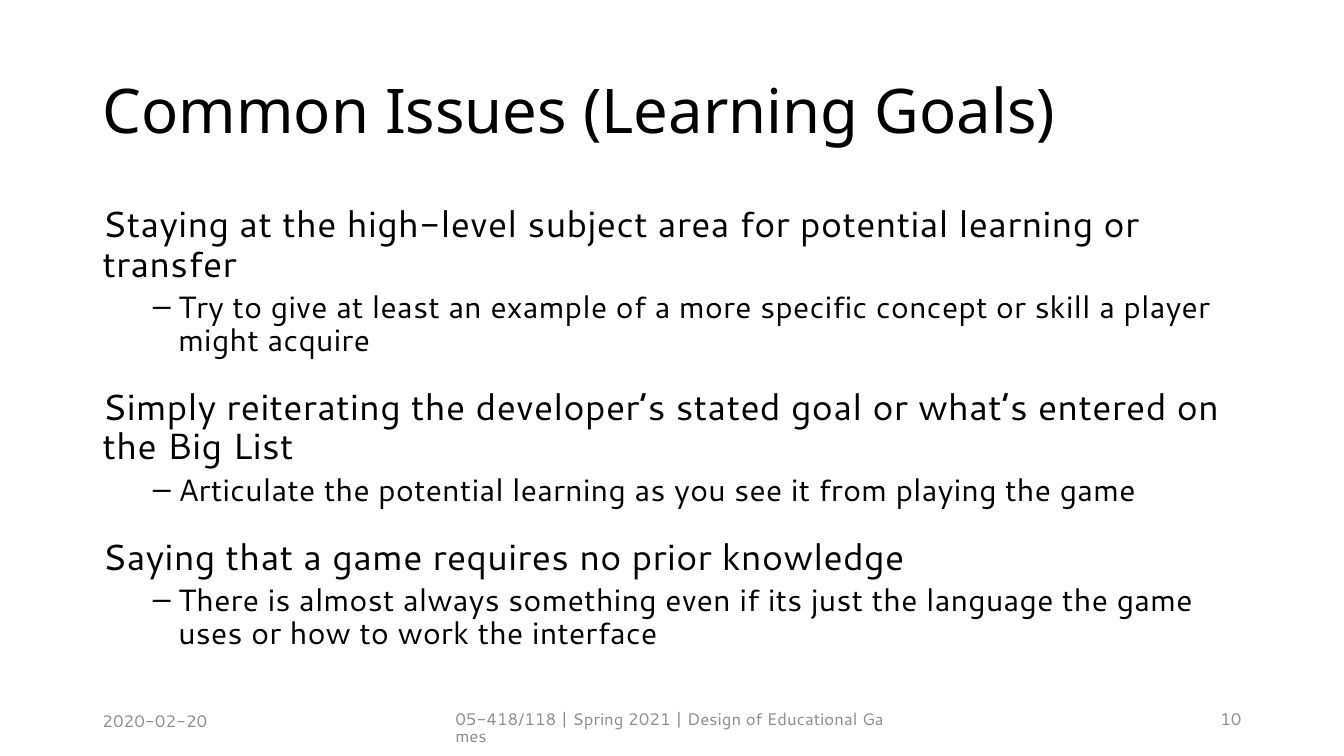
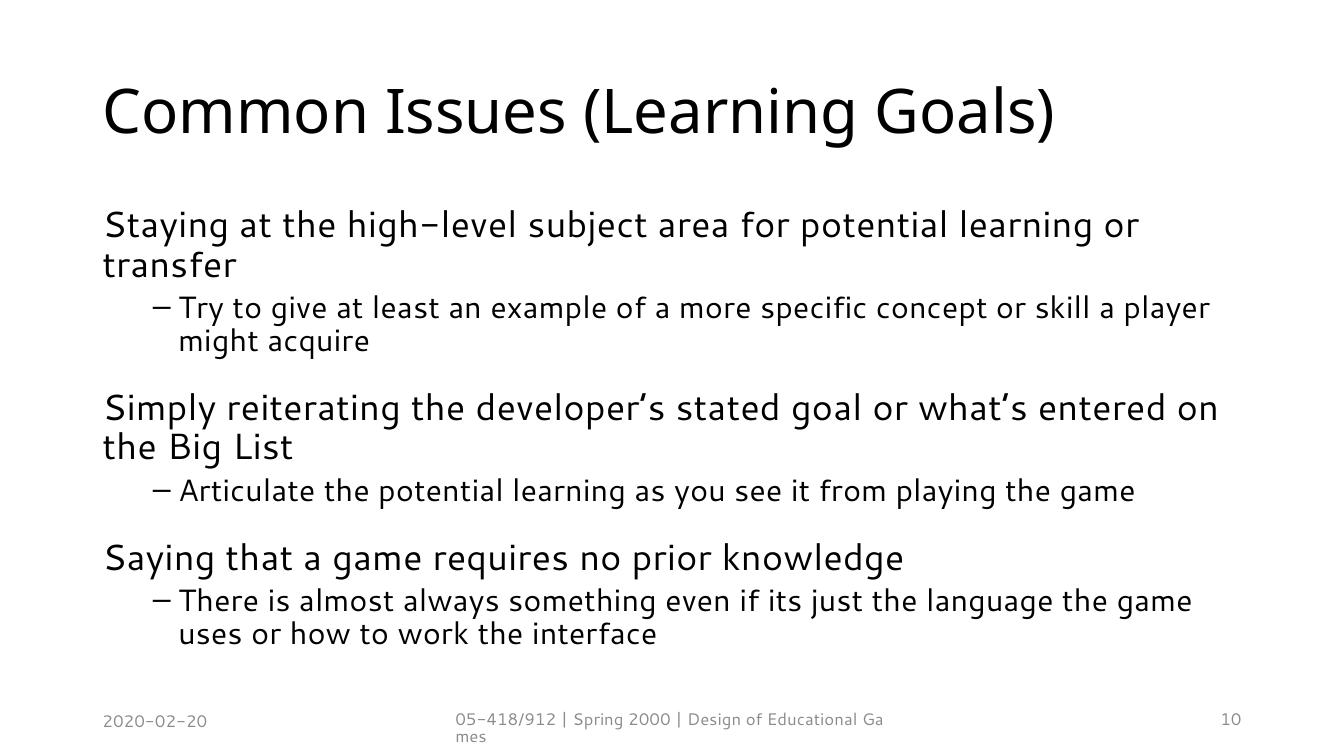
05-418/118: 05-418/118 -> 05-418/912
2021: 2021 -> 2000
